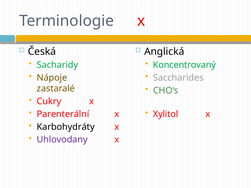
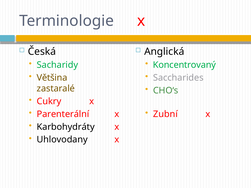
Nápoje: Nápoje -> Většina
Xylitol: Xylitol -> Zubní
Uhlovodany colour: purple -> black
